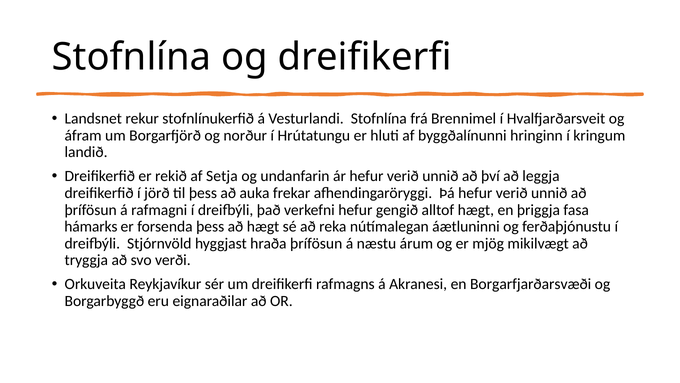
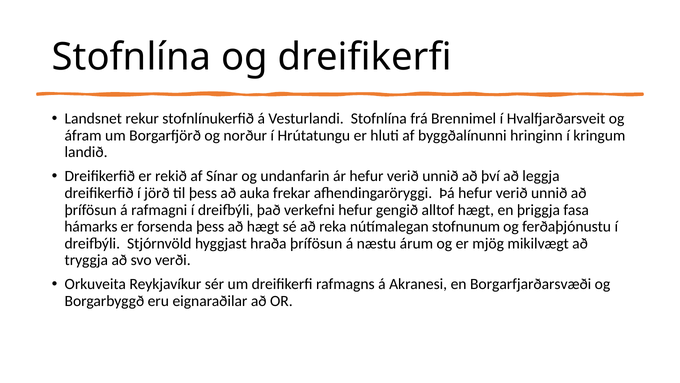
Setja: Setja -> Sínar
áætluninni: áætluninni -> stofnunum
